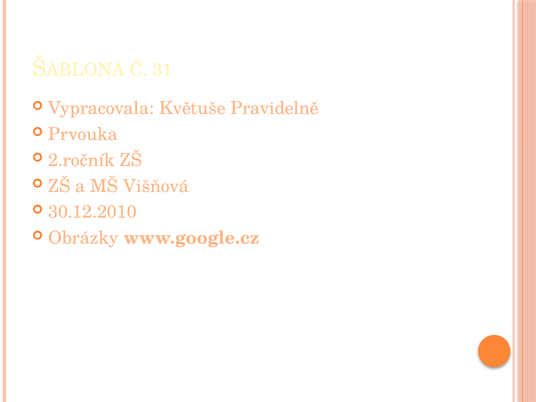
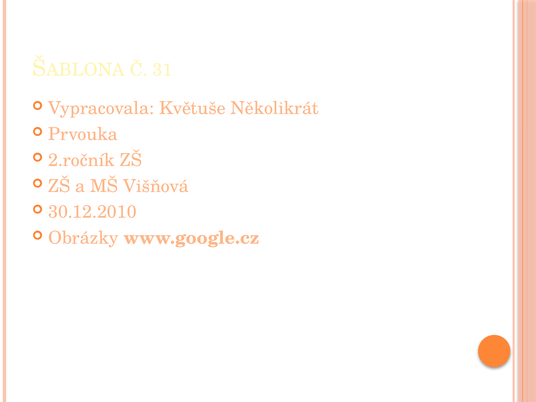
Pravidelně: Pravidelně -> Několikrát
